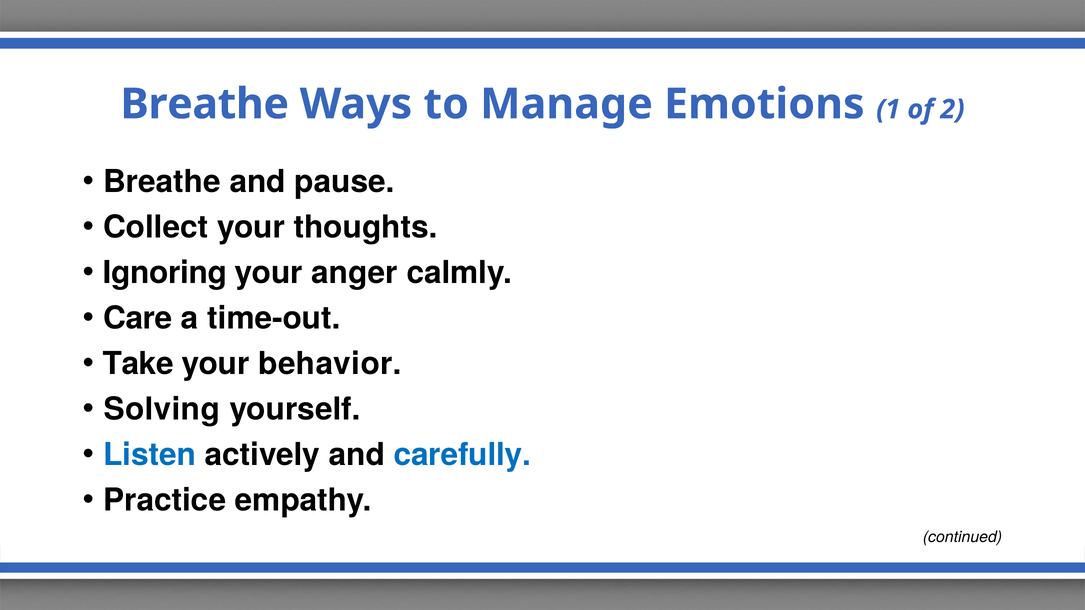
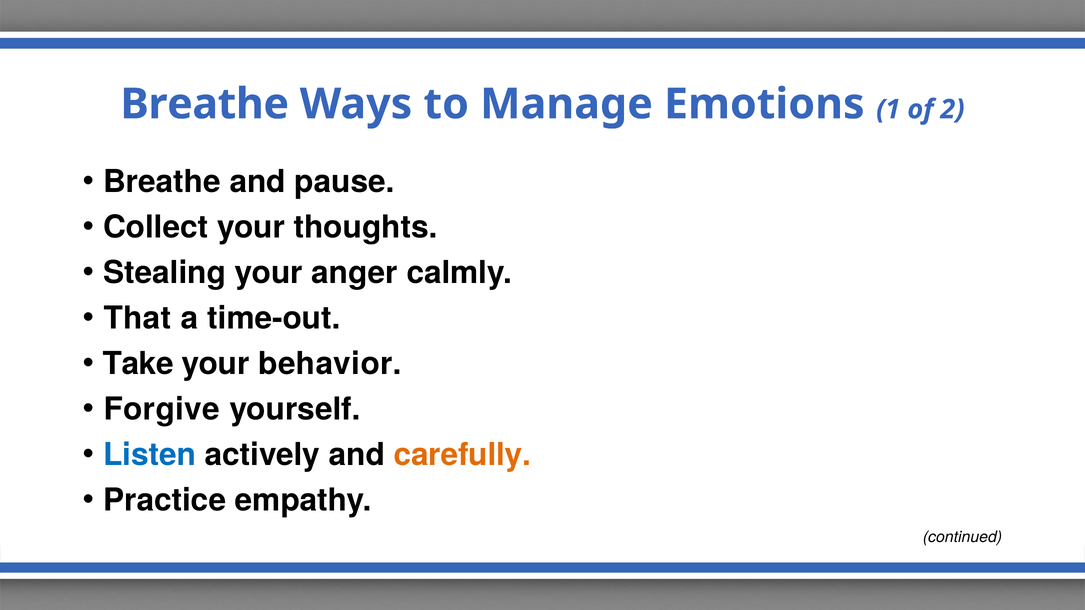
Ignoring: Ignoring -> Stealing
Care: Care -> That
Solving: Solving -> Forgive
carefully colour: blue -> orange
